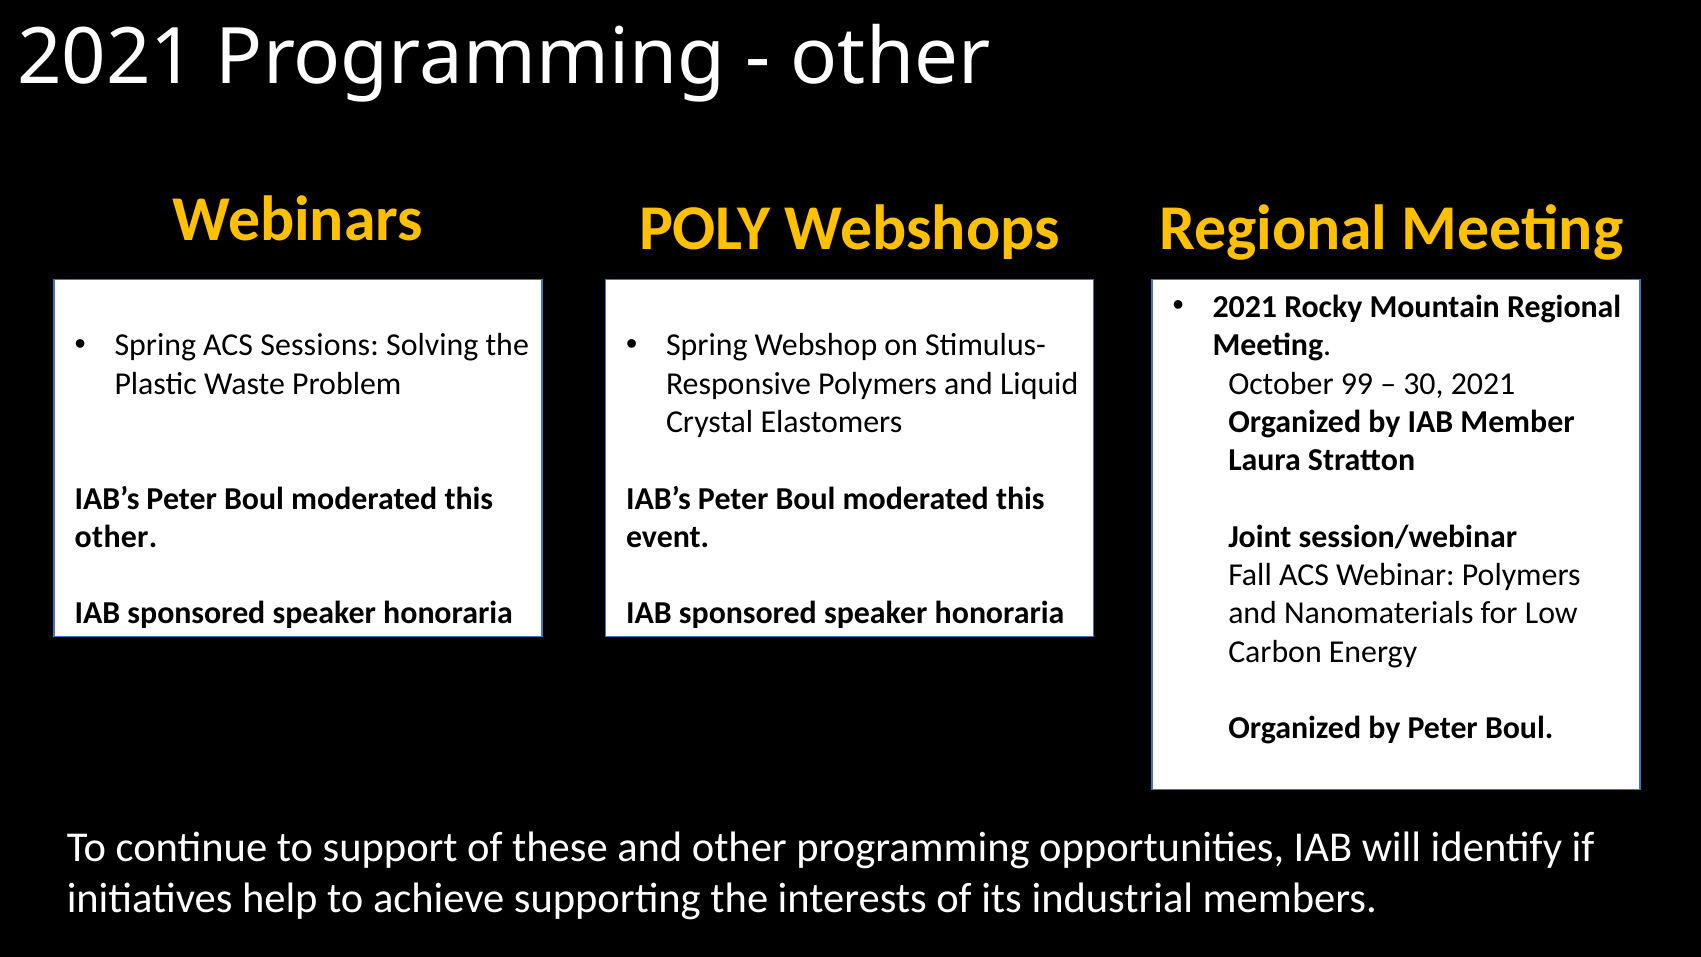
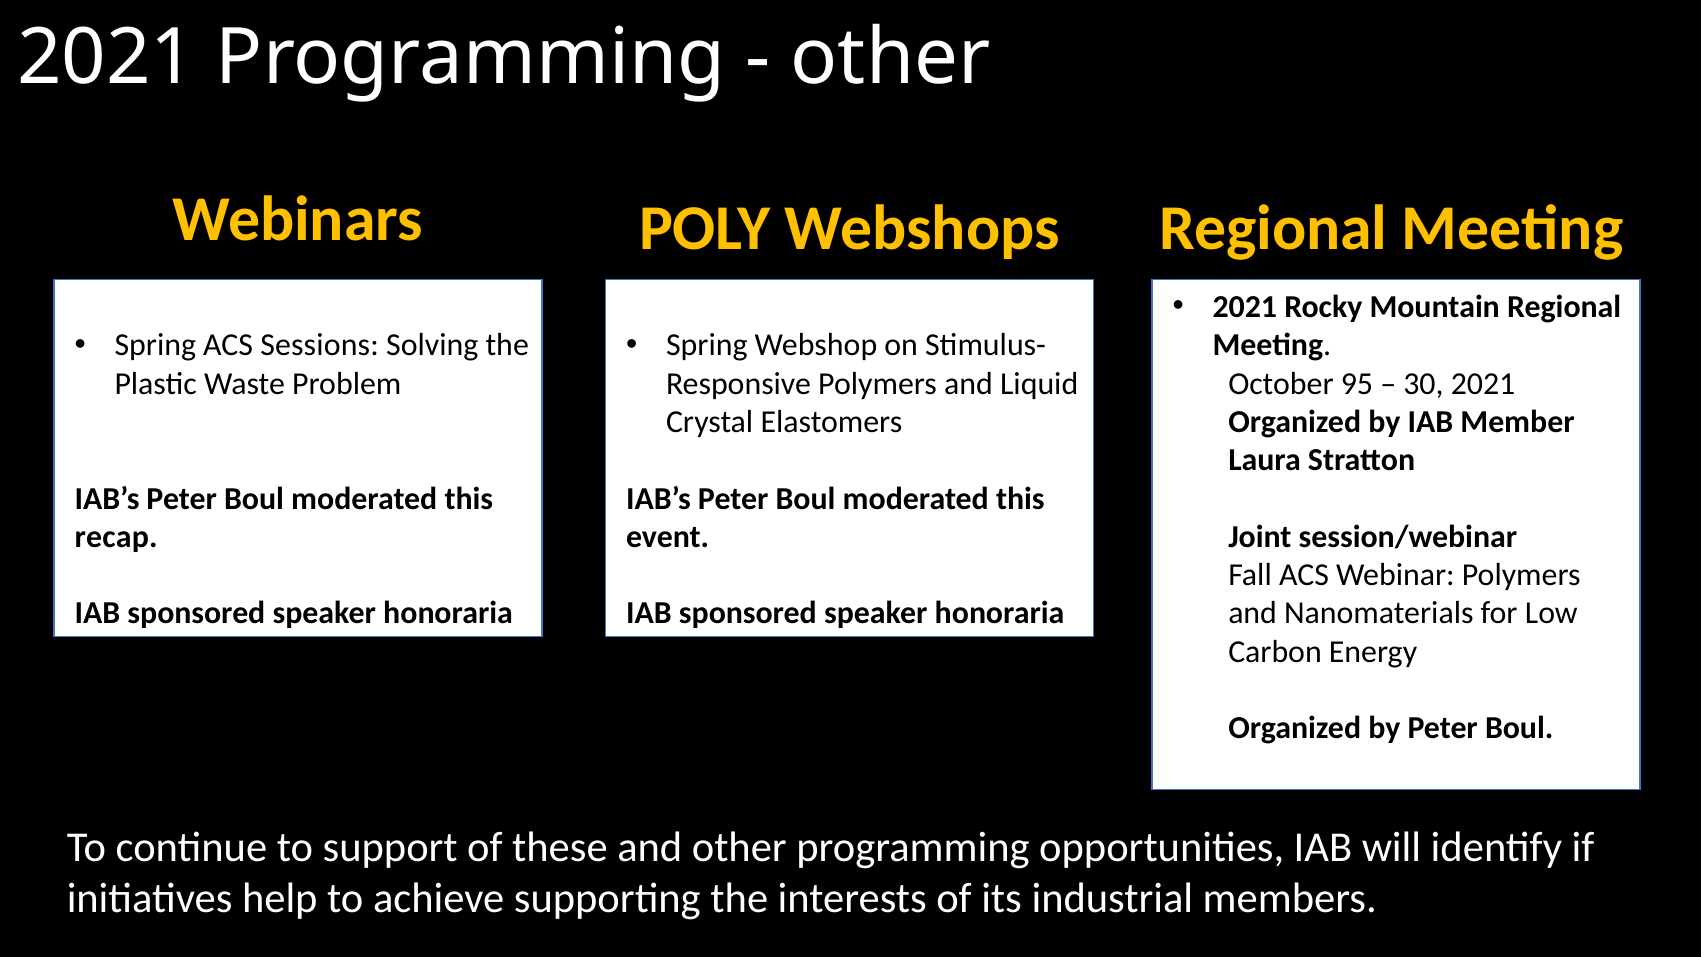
99: 99 -> 95
other at (116, 537): other -> recap
